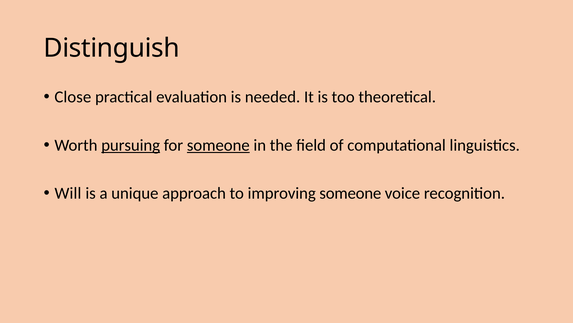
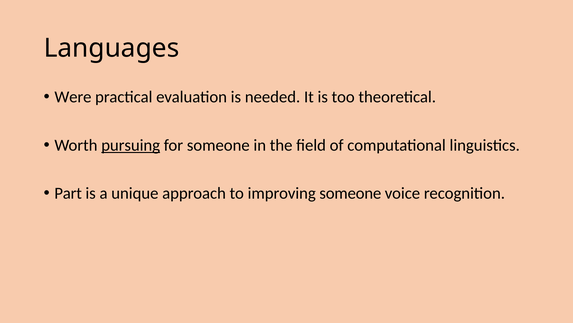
Distinguish: Distinguish -> Languages
Close: Close -> Were
someone at (218, 145) underline: present -> none
Will: Will -> Part
